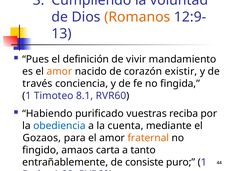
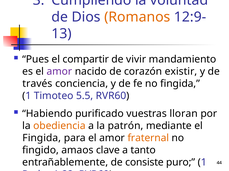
definición: definición -> compartir
amor at (59, 72) colour: orange -> purple
8.1: 8.1 -> 5.5
reciba: reciba -> lloran
obediencia colour: blue -> orange
cuenta: cuenta -> patrón
Gozaos at (42, 139): Gozaos -> Fingida
carta: carta -> clave
